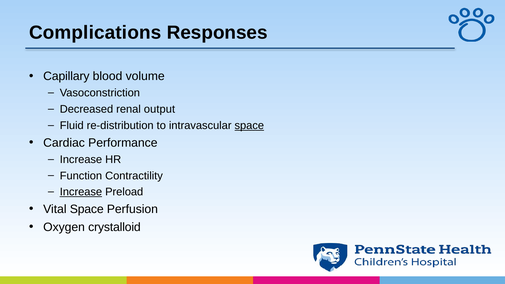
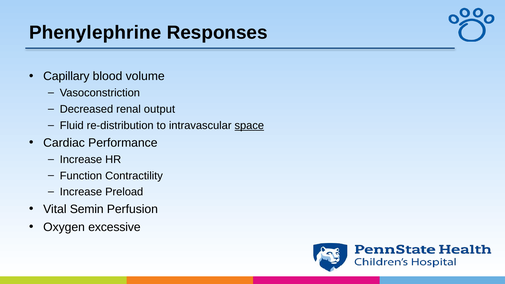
Complications: Complications -> Phenylephrine
Increase at (81, 192) underline: present -> none
Vital Space: Space -> Semin
crystalloid: crystalloid -> excessive
